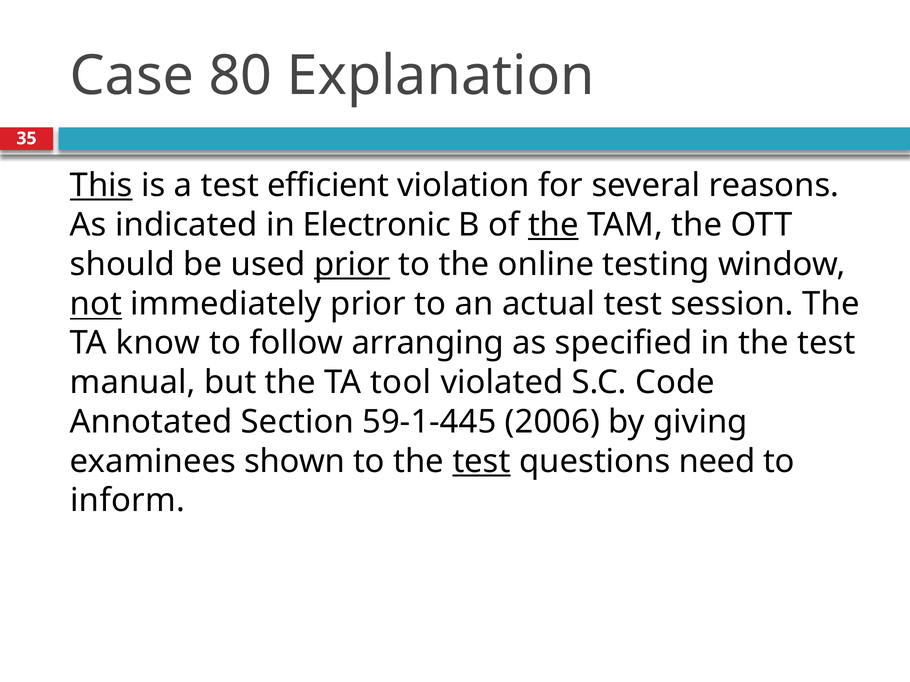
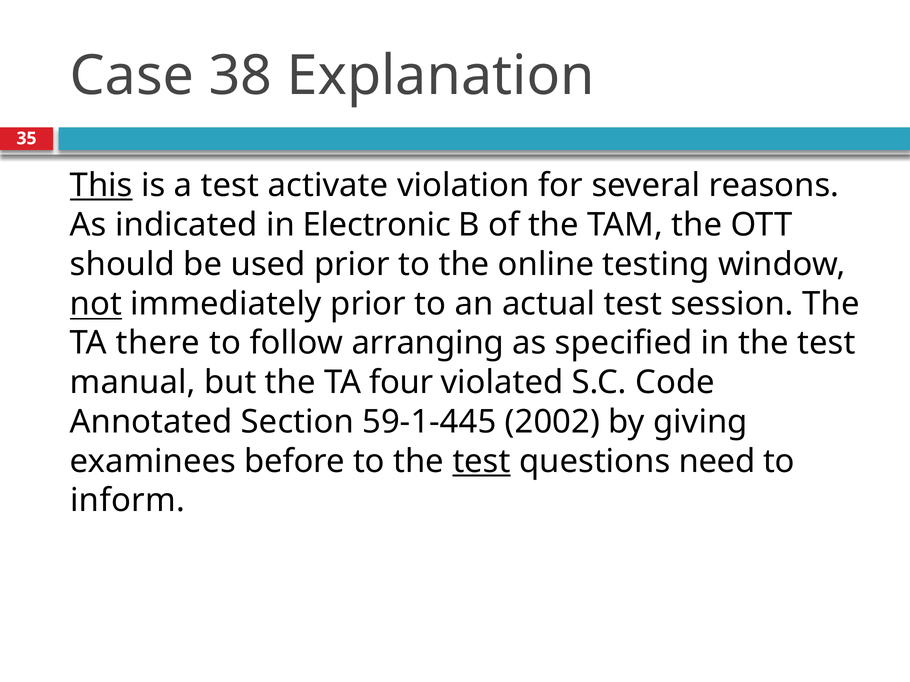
80: 80 -> 38
efficient: efficient -> activate
the at (553, 225) underline: present -> none
prior at (352, 265) underline: present -> none
know: know -> there
tool: tool -> four
2006: 2006 -> 2002
shown: shown -> before
